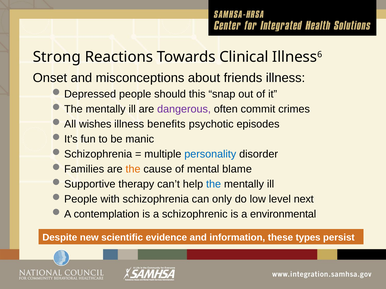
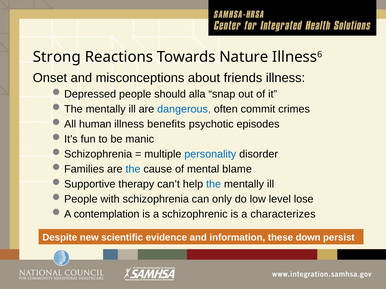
Clinical: Clinical -> Nature
this: this -> alla
dangerous colour: purple -> blue
wishes: wishes -> human
the at (133, 169) colour: orange -> blue
next: next -> lose
environmental: environmental -> characterizes
types: types -> down
